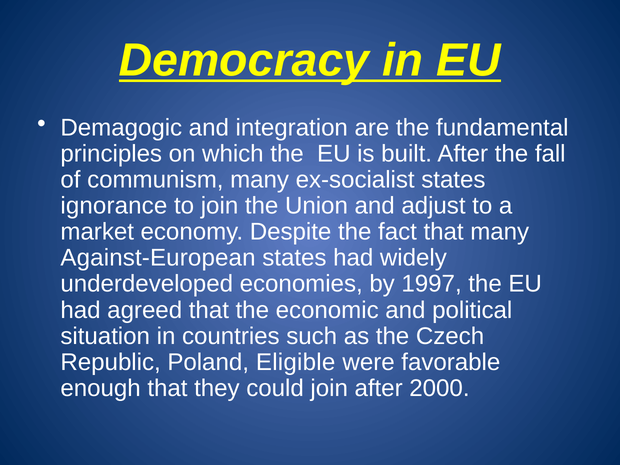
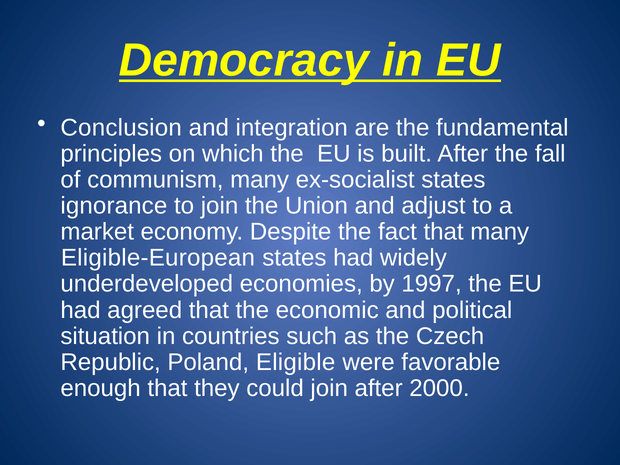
Demagogic: Demagogic -> Conclusion
Against-European: Against-European -> Eligible-European
